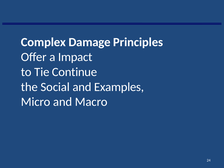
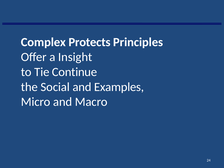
Damage: Damage -> Protects
Impact: Impact -> Insight
